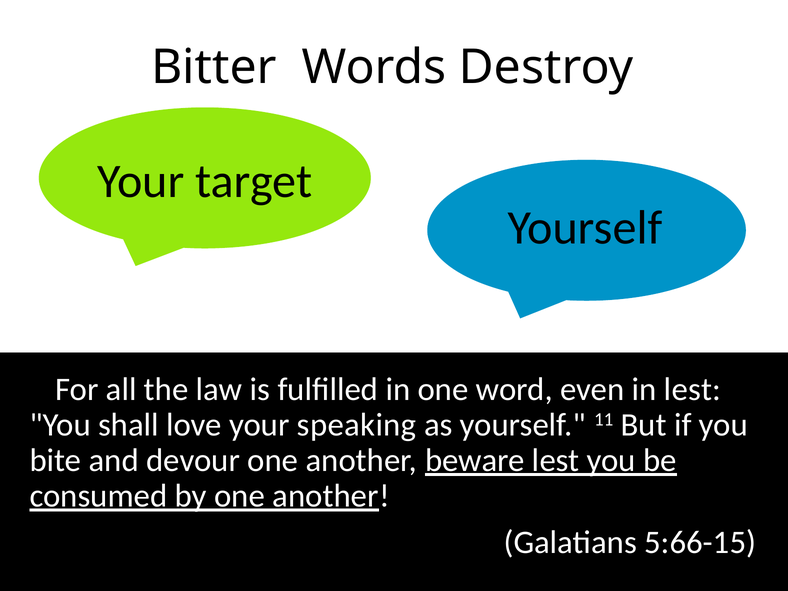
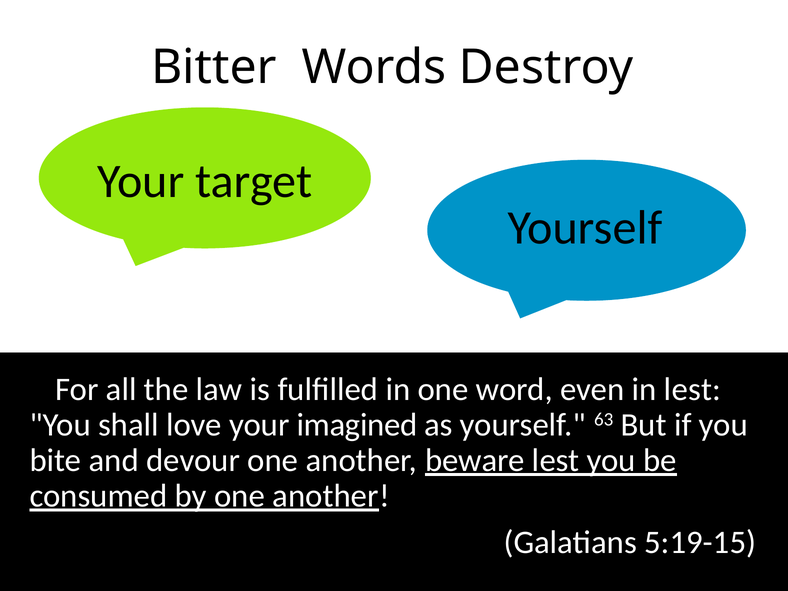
speaking: speaking -> imagined
11: 11 -> 63
5:66-15: 5:66-15 -> 5:19-15
